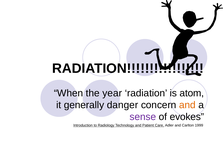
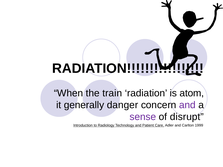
year: year -> train
and at (187, 105) colour: orange -> purple
evokes: evokes -> disrupt
